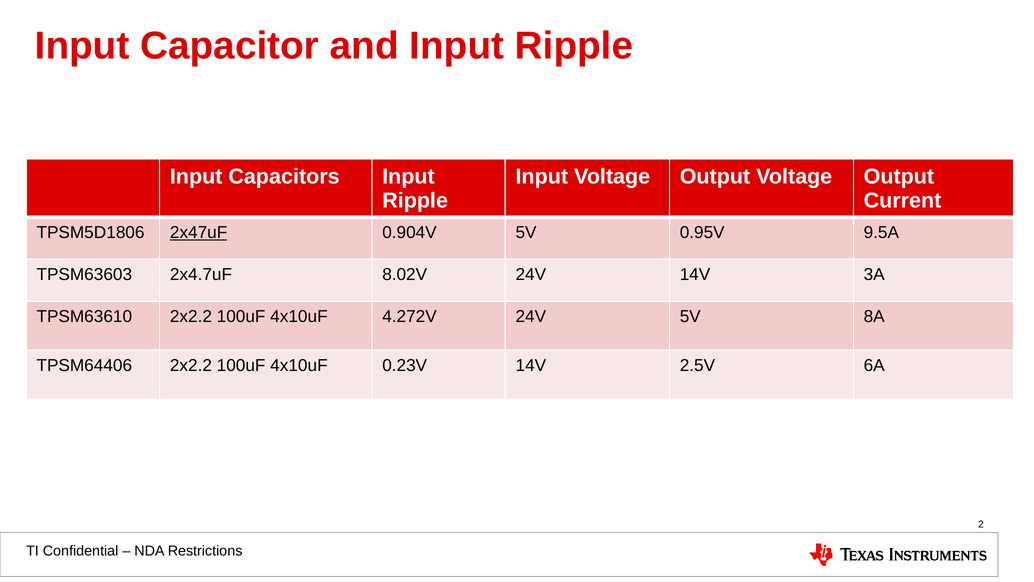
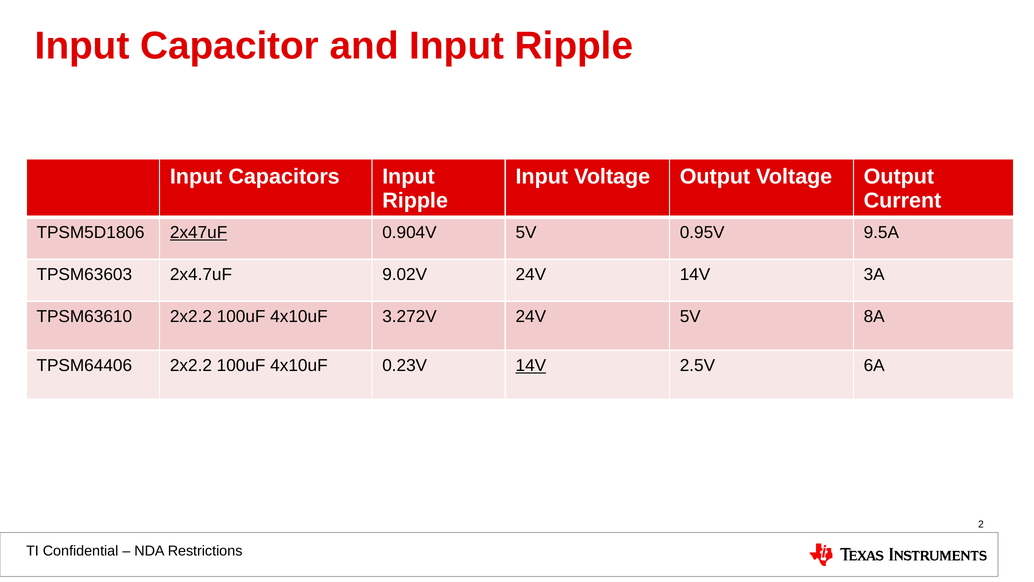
8.02V: 8.02V -> 9.02V
4.272V: 4.272V -> 3.272V
14V at (531, 365) underline: none -> present
